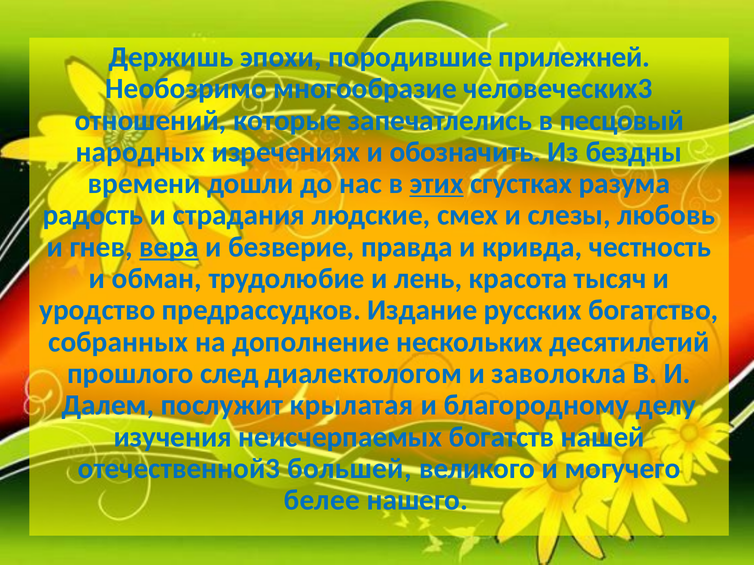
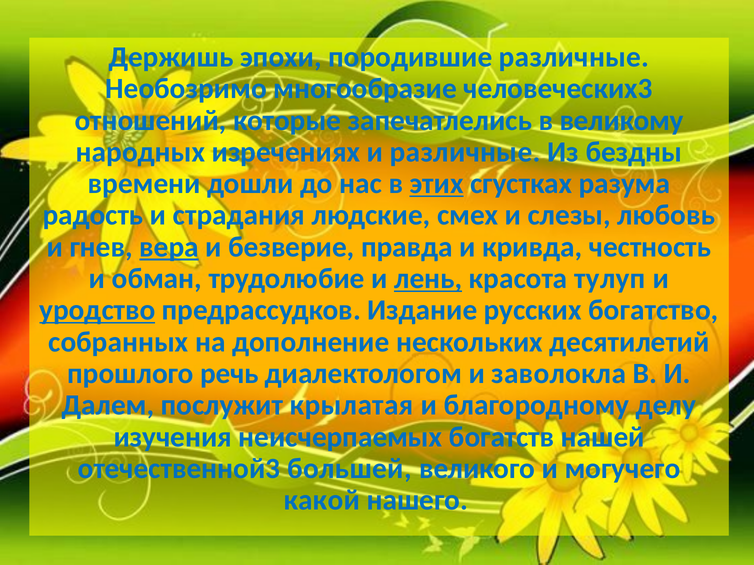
породившие прилежней: прилежней -> различные
песцовый: песцовый -> великому
и обозначить: обозначить -> различные
лень underline: none -> present
тысяч: тысяч -> тулуп
уродство underline: none -> present
след: след -> речь
белее: белее -> какой
